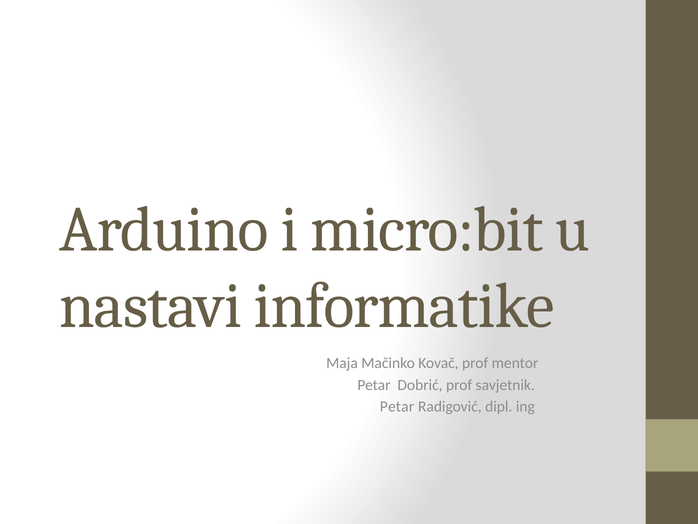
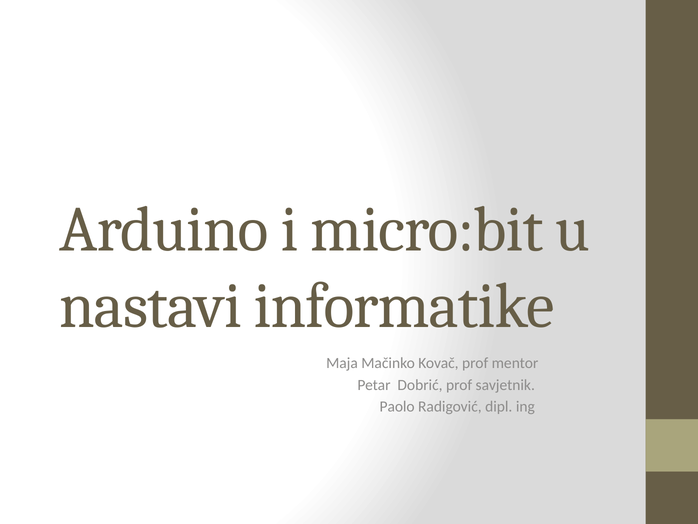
Petar at (397, 406): Petar -> Paolo
